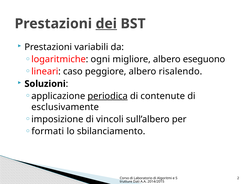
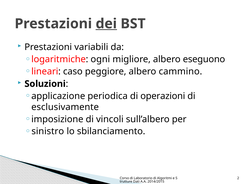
risalendo: risalendo -> cammino
periodica underline: present -> none
contenute: contenute -> operazioni
formati: formati -> sinistro
